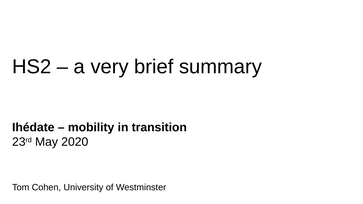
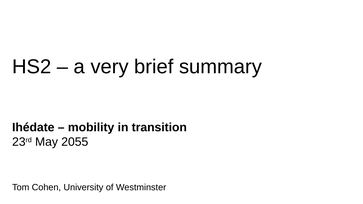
2020: 2020 -> 2055
